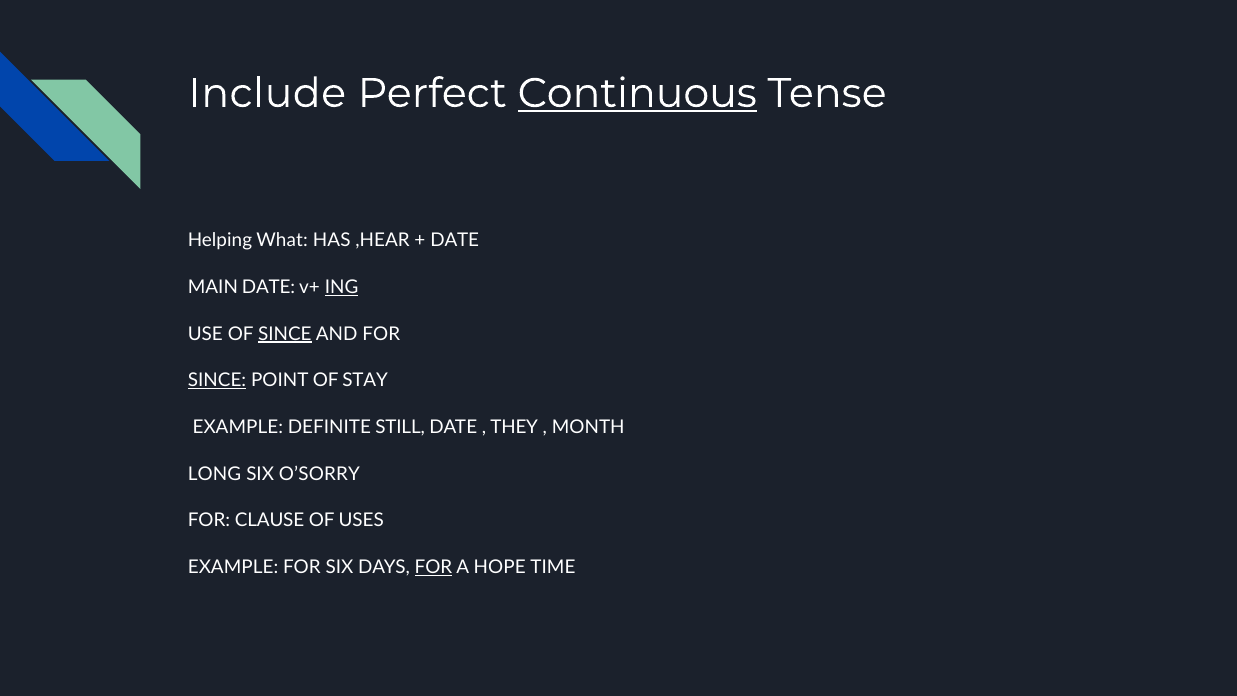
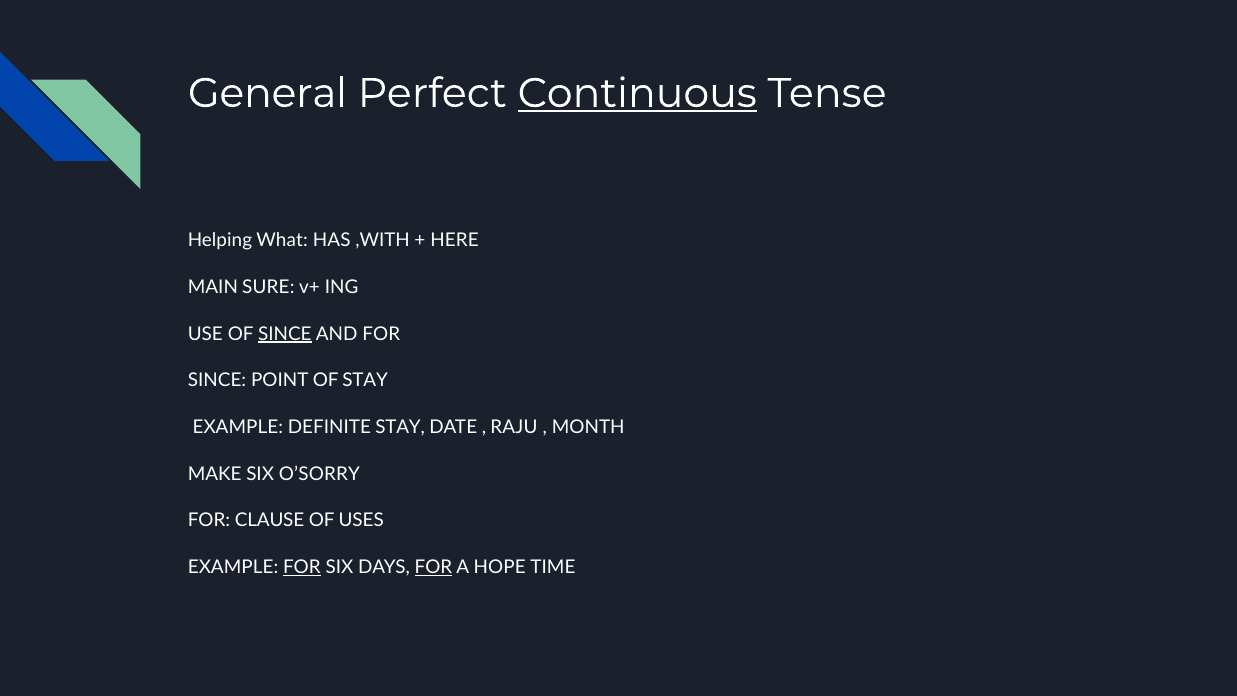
Include: Include -> General
,HEAR: ,HEAR -> ,WITH
DATE at (455, 240): DATE -> HERE
MAIN DATE: DATE -> SURE
ING underline: present -> none
SINCE at (217, 380) underline: present -> none
DEFINITE STILL: STILL -> STAY
THEY: THEY -> RAJU
LONG: LONG -> MAKE
FOR at (302, 567) underline: none -> present
